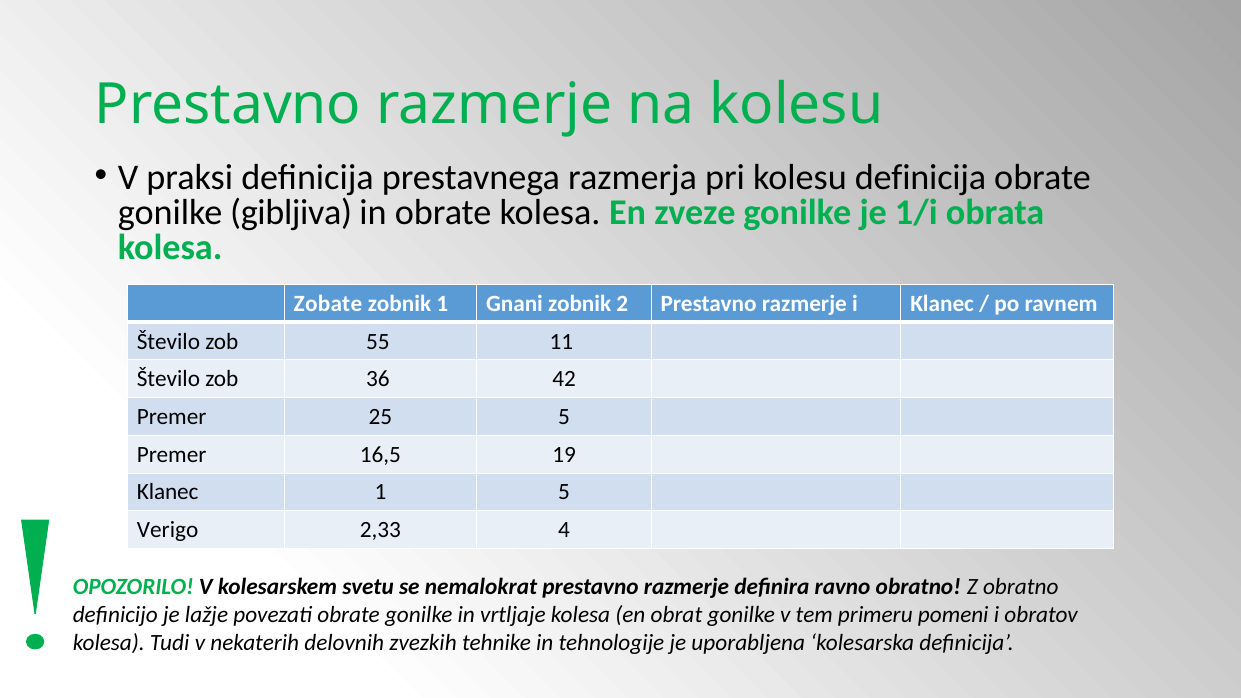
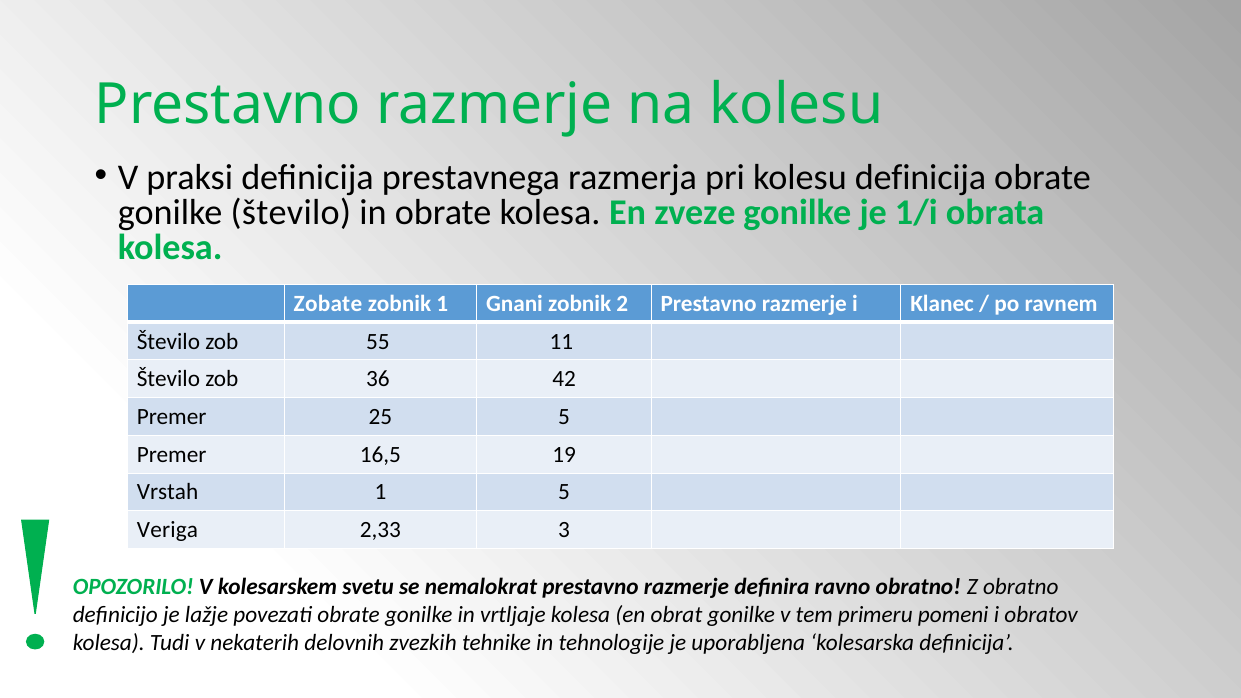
gonilke gibljiva: gibljiva -> število
Klanec at (168, 492): Klanec -> Vrstah
Verigo: Verigo -> Veriga
4: 4 -> 3
